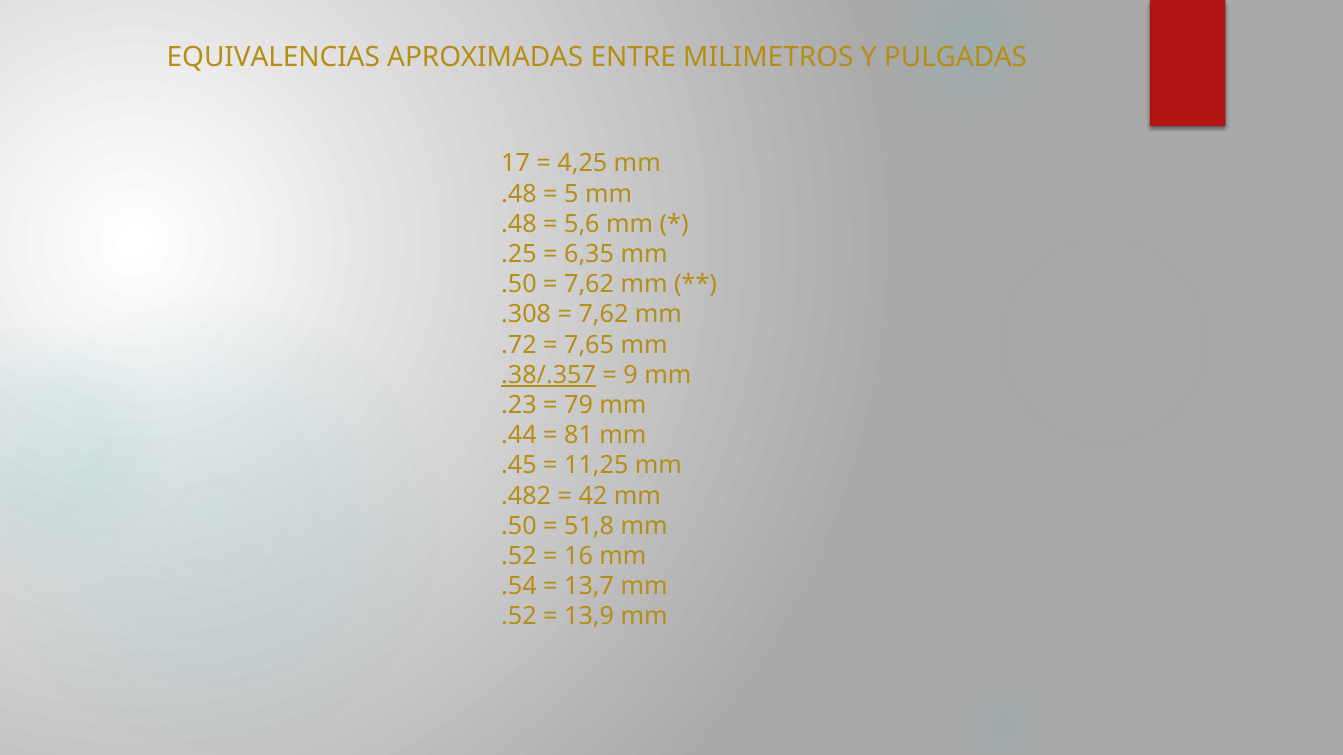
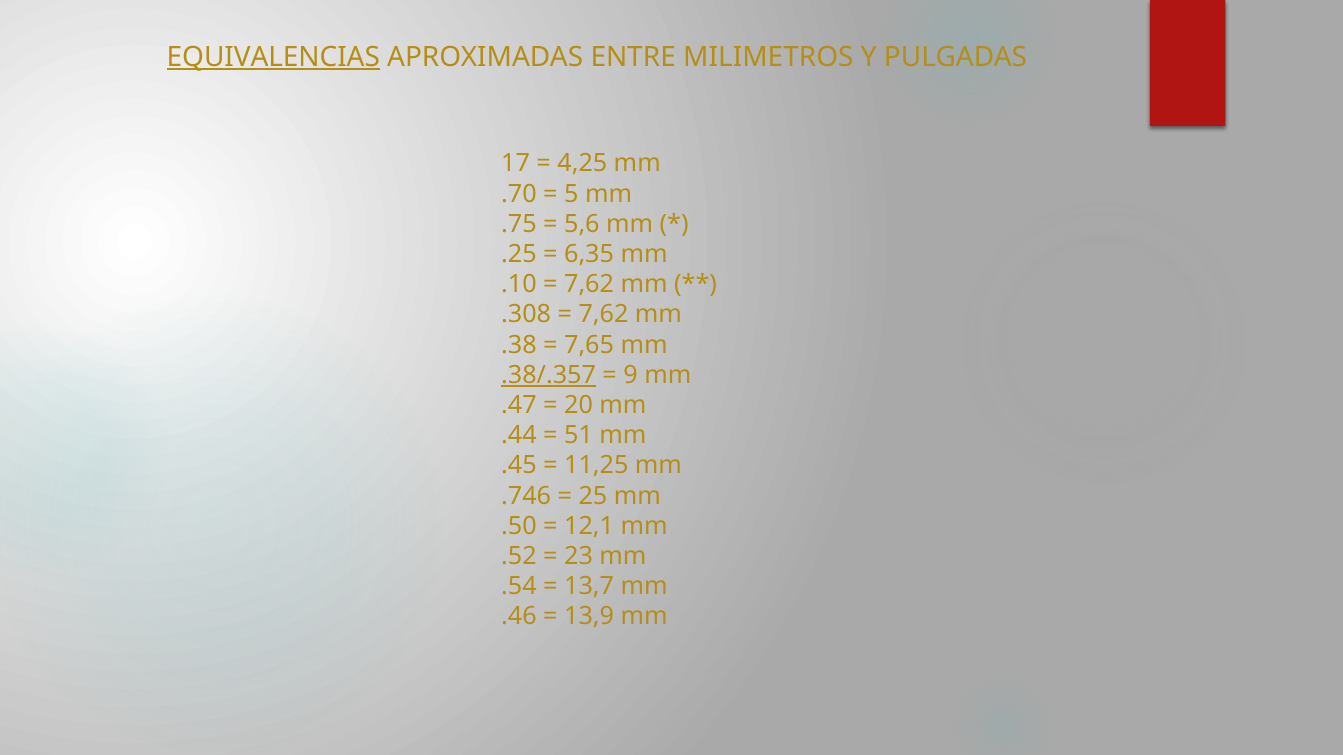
EQUIVALENCIAS underline: none -> present
.48 at (519, 194): .48 -> .70
.48 at (519, 224): .48 -> .75
.50 at (519, 285): .50 -> .10
.72: .72 -> .38
.23: .23 -> .47
79: 79 -> 20
81: 81 -> 51
.482: .482 -> .746
42: 42 -> 25
51,8: 51,8 -> 12,1
16: 16 -> 23
.52 at (519, 617): .52 -> .46
